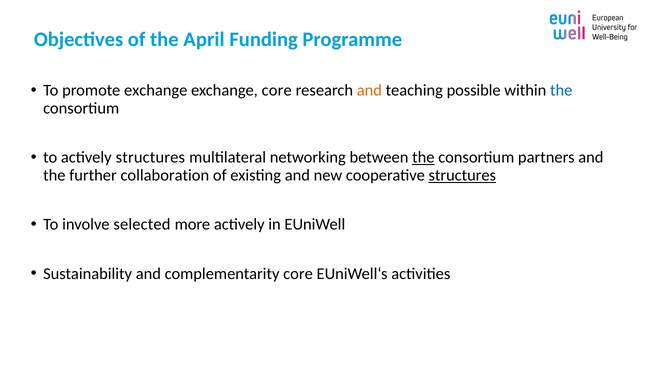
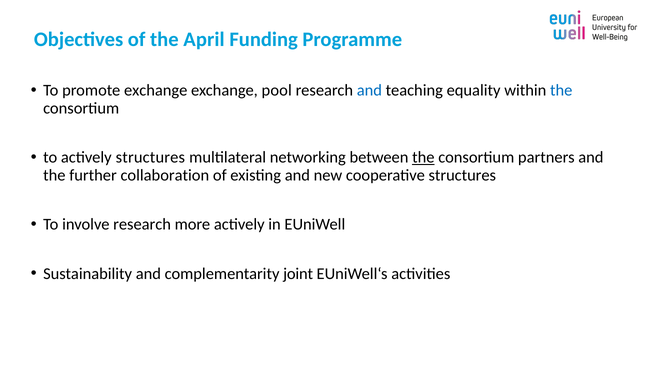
exchange core: core -> pool
and at (369, 91) colour: orange -> blue
possible: possible -> equality
structures at (462, 176) underline: present -> none
involve selected: selected -> research
complementarity core: core -> joint
